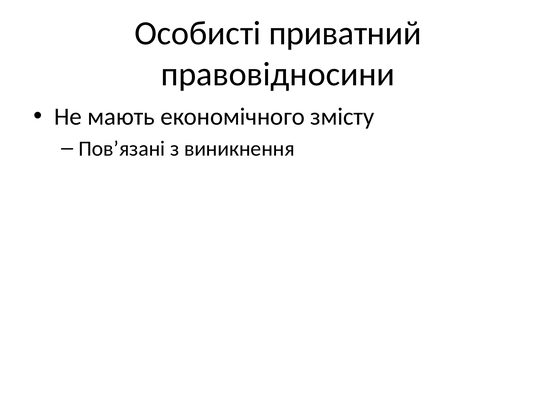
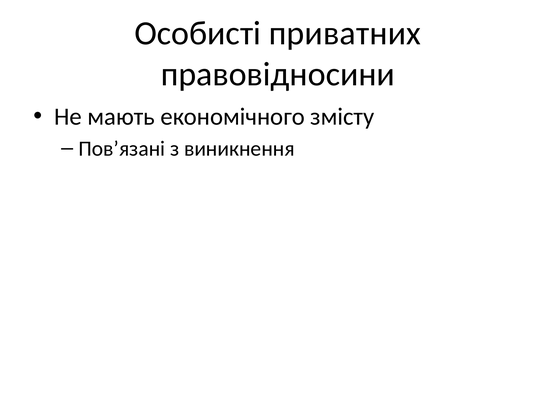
приватний: приватний -> приватних
